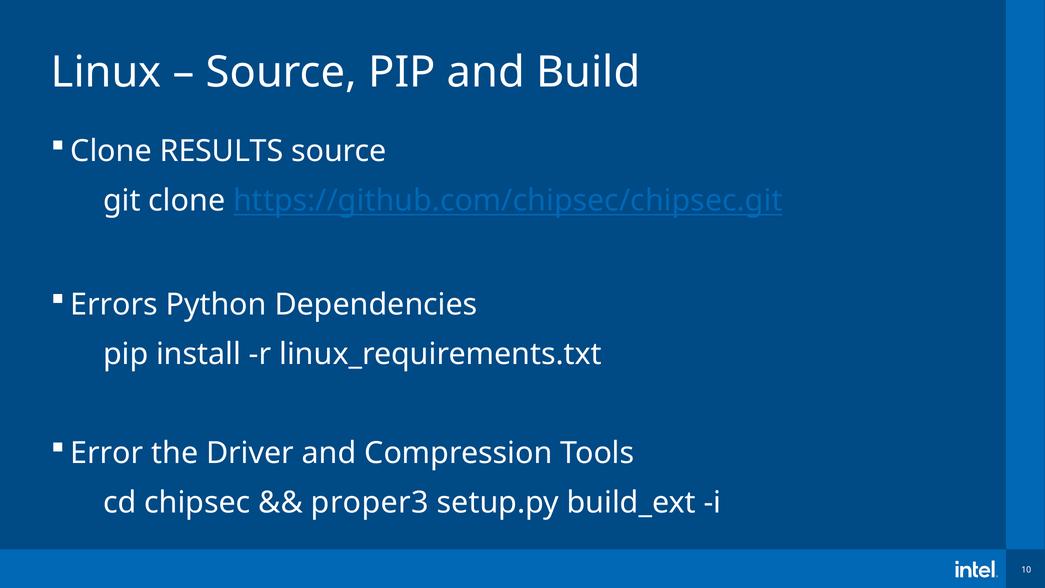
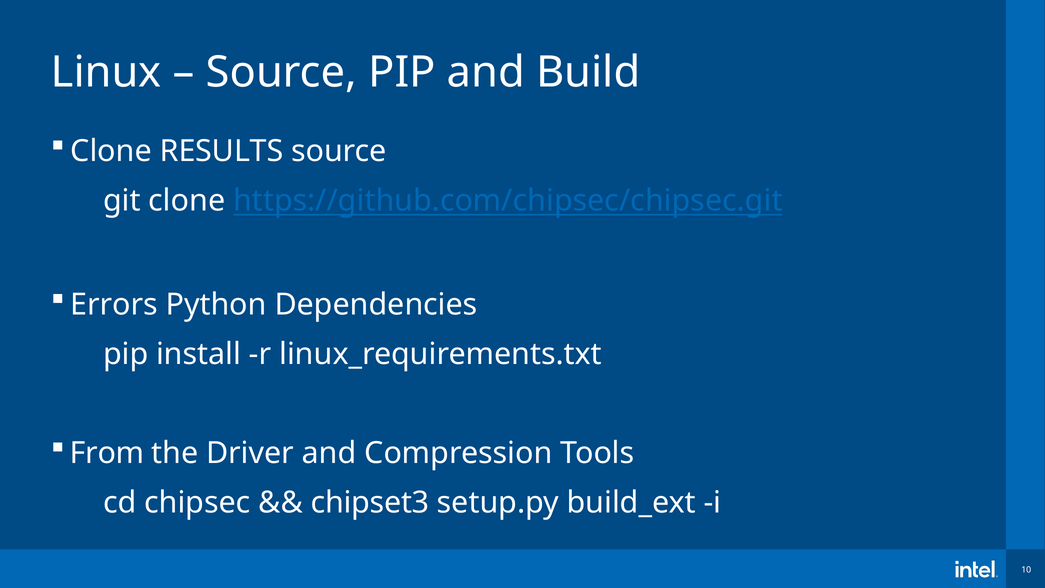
Error: Error -> From
proper3: proper3 -> chipset3
